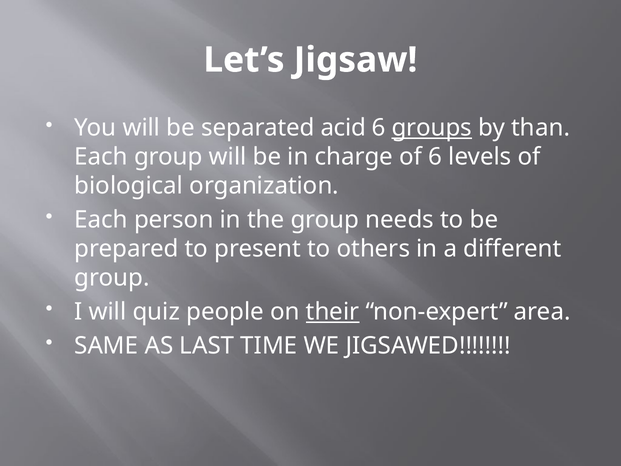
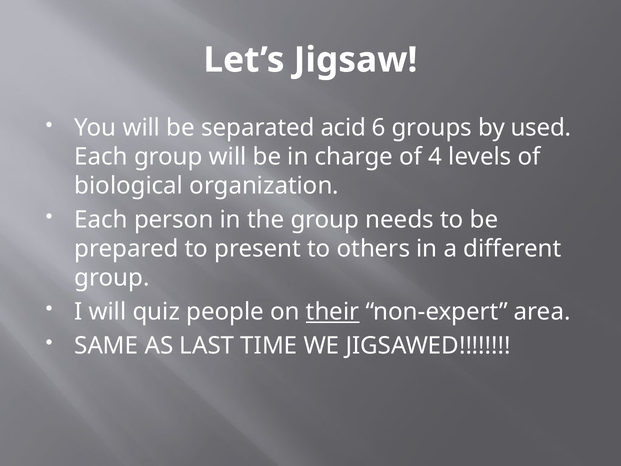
groups underline: present -> none
than: than -> used
of 6: 6 -> 4
